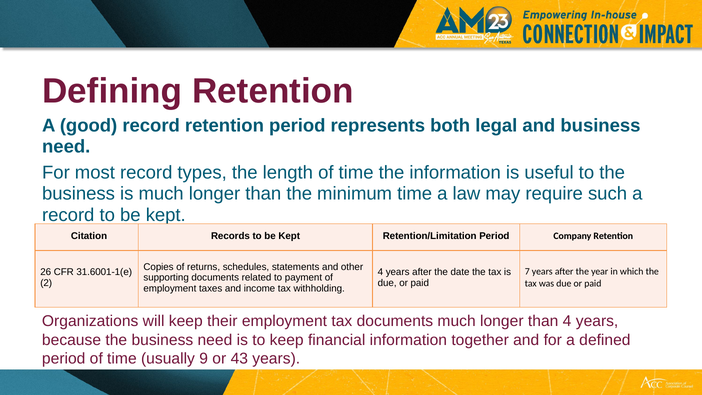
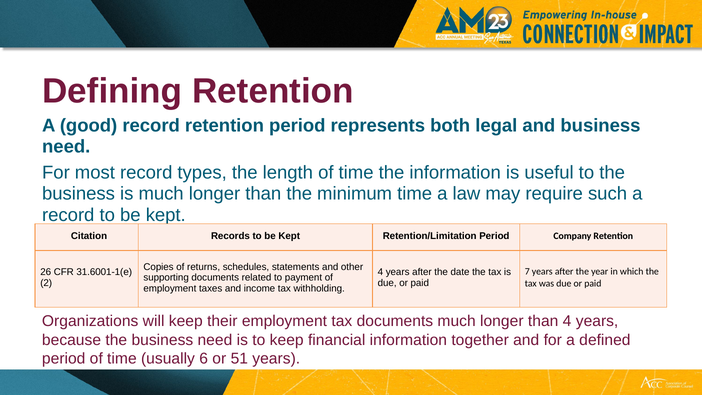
9: 9 -> 6
43: 43 -> 51
